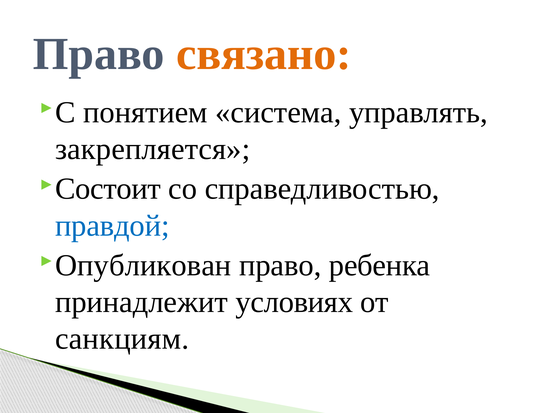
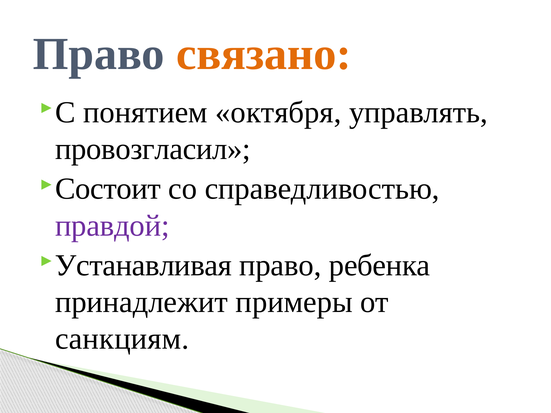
система: система -> октября
закрепляется: закрепляется -> провозгласил
правдой colour: blue -> purple
Опубликован: Опубликован -> Устанавливая
условиях: условиях -> примеры
